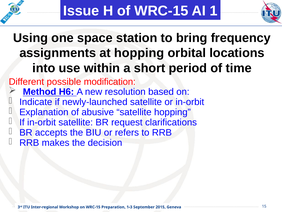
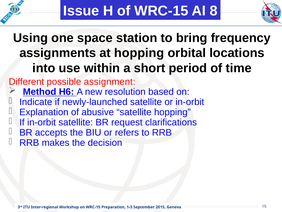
1: 1 -> 8
modification: modification -> assignment
